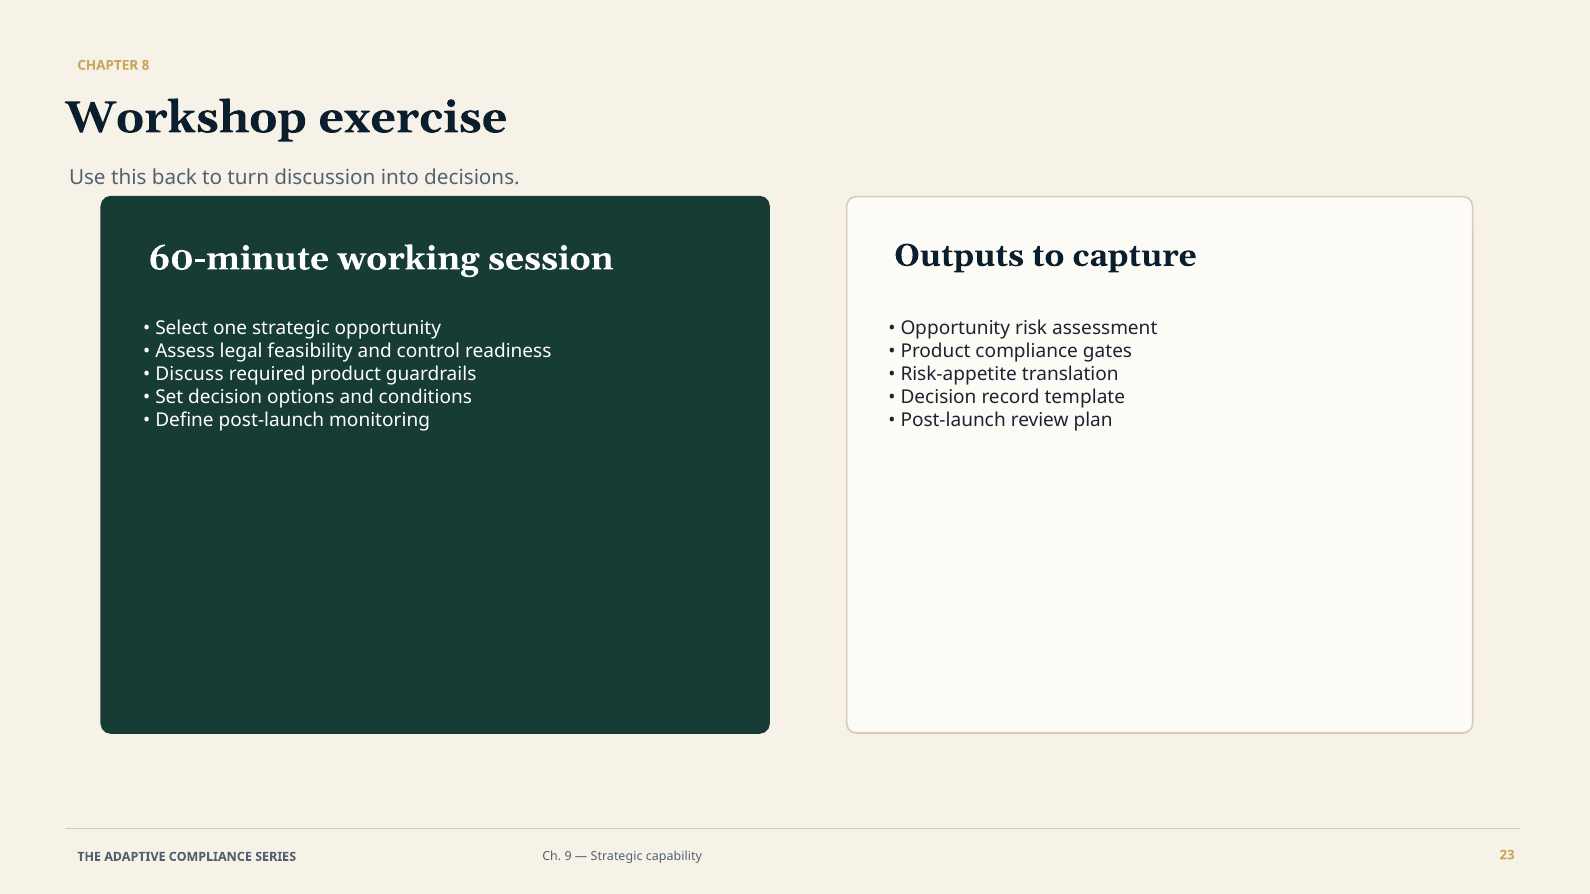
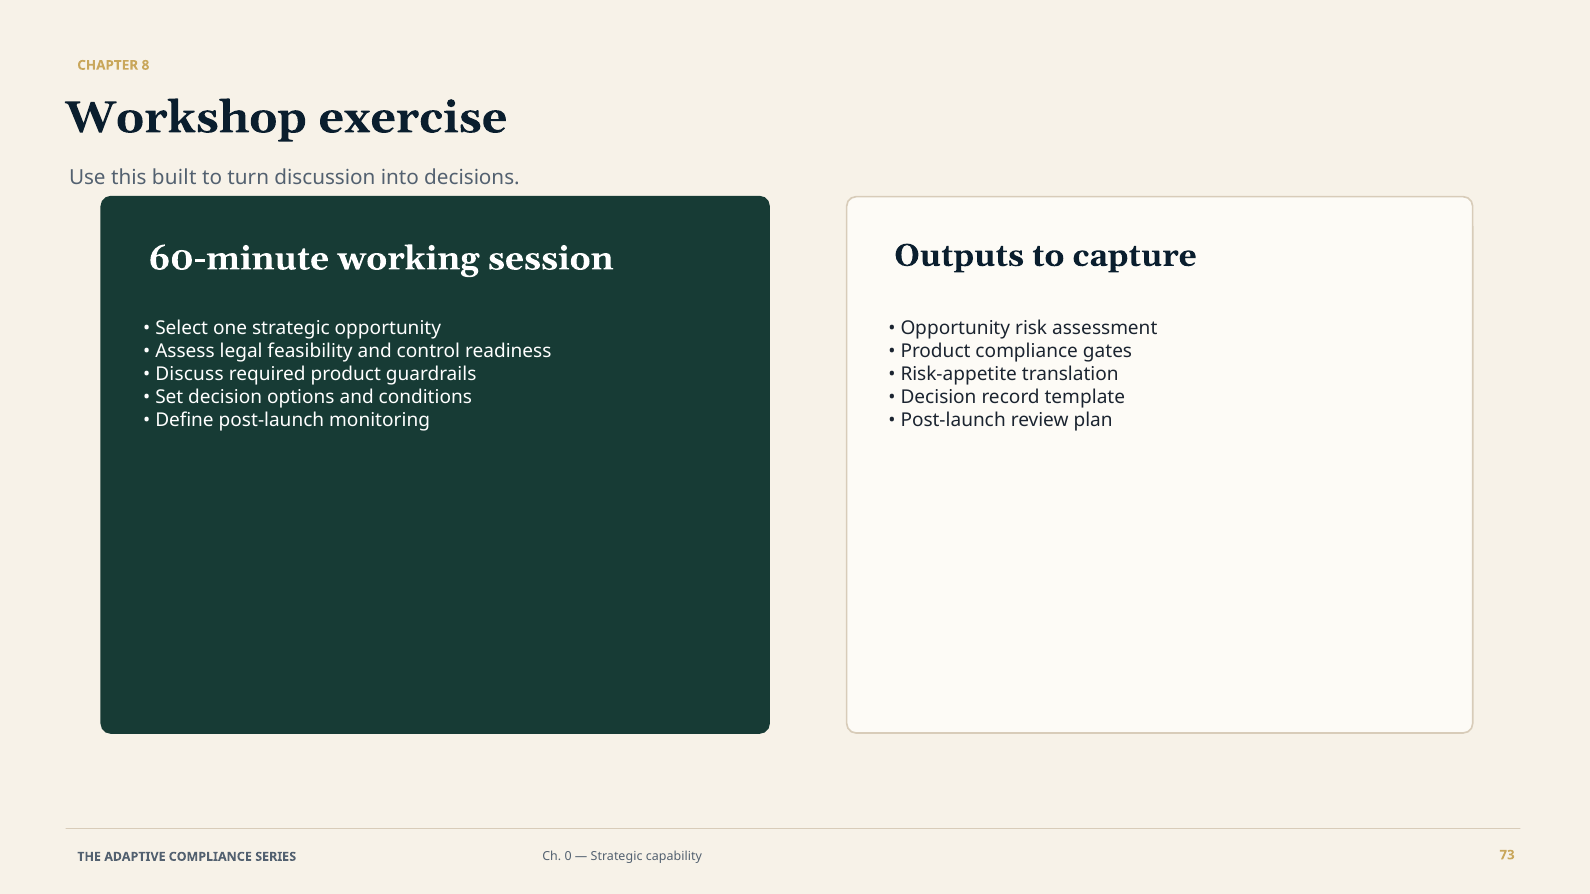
back: back -> built
9: 9 -> 0
23: 23 -> 73
